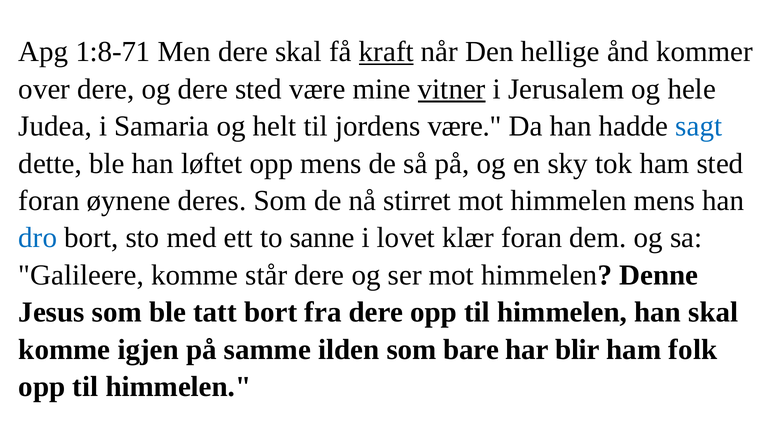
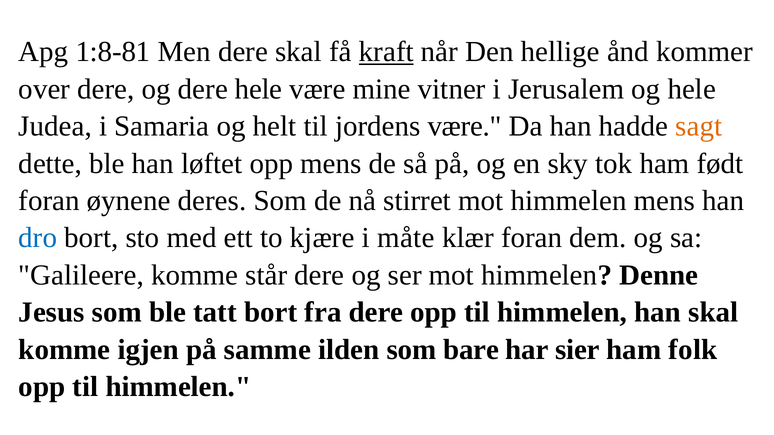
1:8-71: 1:8-71 -> 1:8-81
dere sted: sted -> hele
vitner underline: present -> none
sagt colour: blue -> orange
ham sted: sted -> født
sanne: sanne -> kjære
lovet: lovet -> måte
blir: blir -> sier
